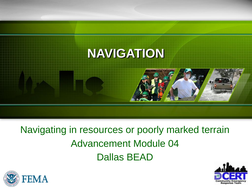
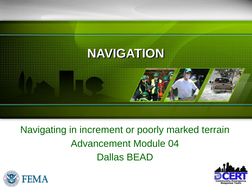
resources: resources -> increment
